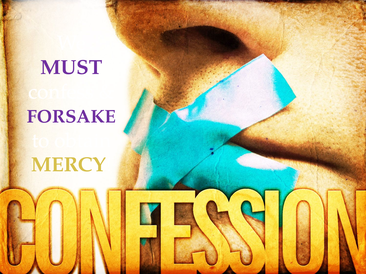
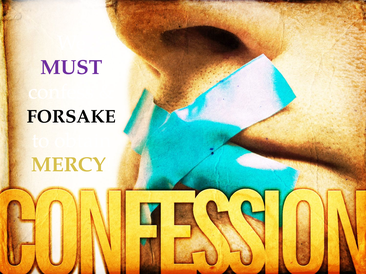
FORSAKE colour: purple -> black
